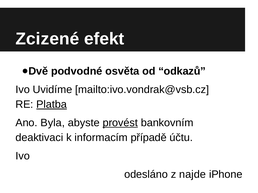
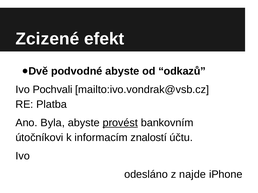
podvodné osvěta: osvěta -> abyste
Uvidíme: Uvidíme -> Pochvali
Platba underline: present -> none
deaktivaci: deaktivaci -> útočníkovi
případě: případě -> znalostí
